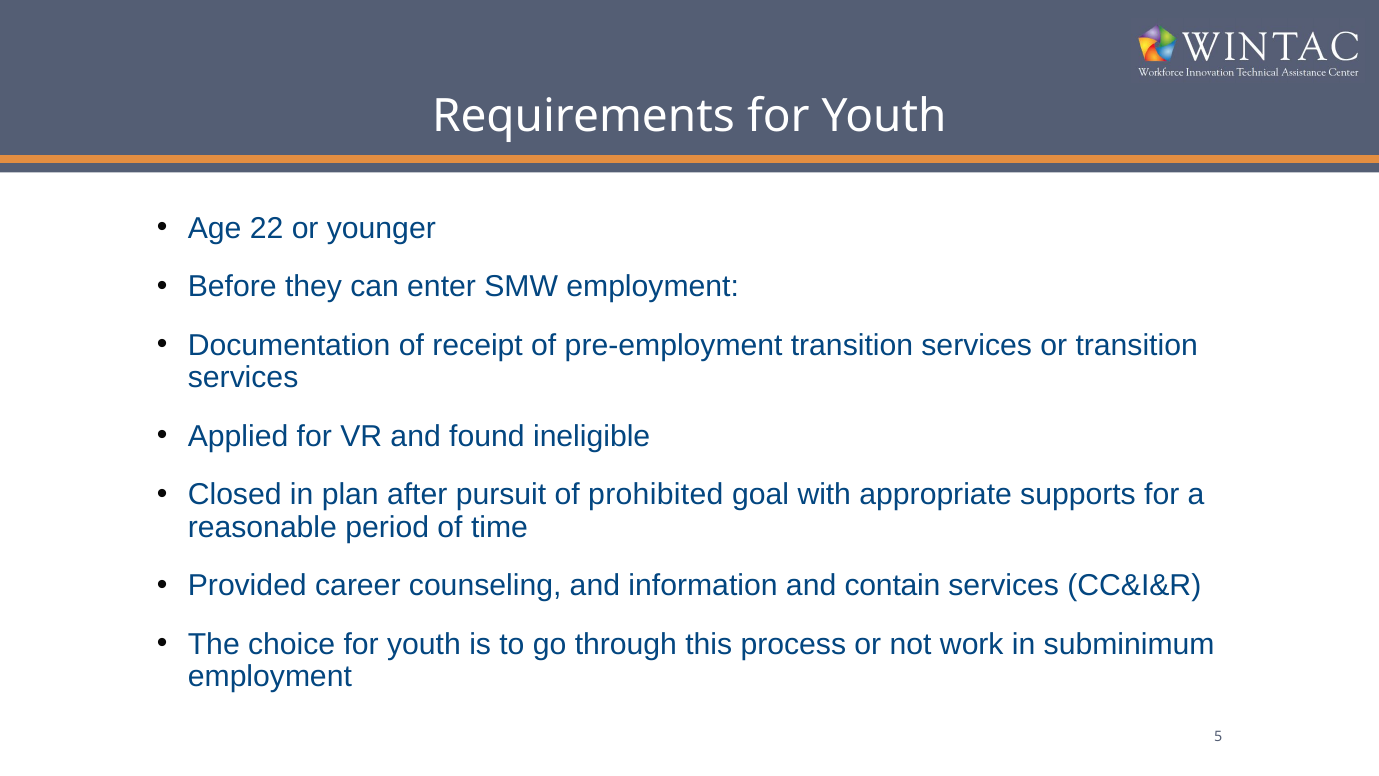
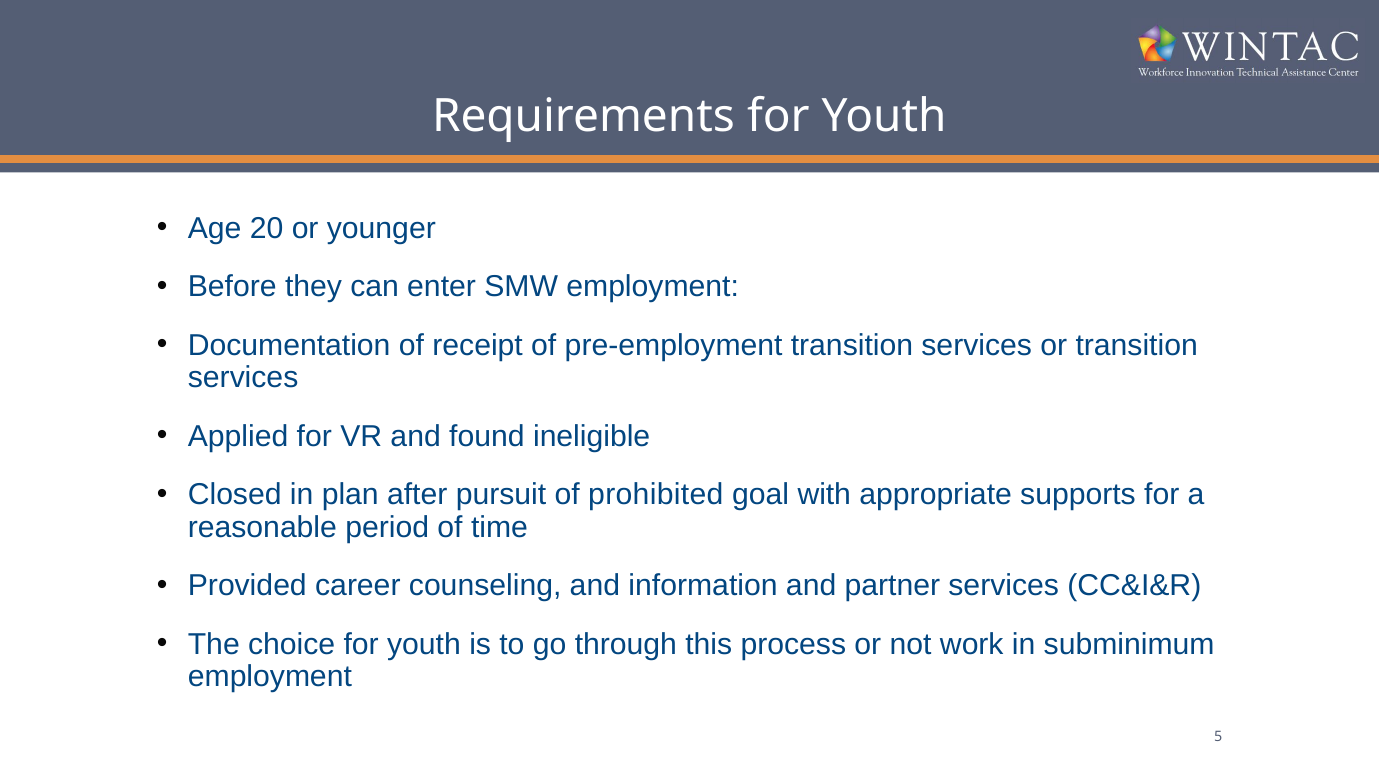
22: 22 -> 20
contain: contain -> partner
